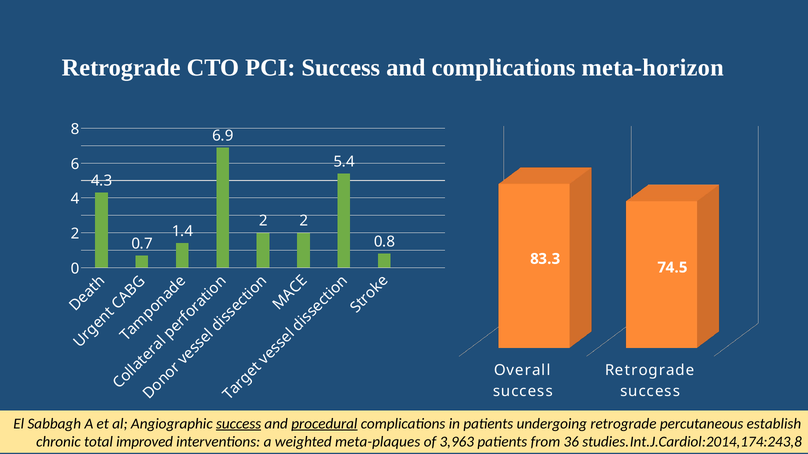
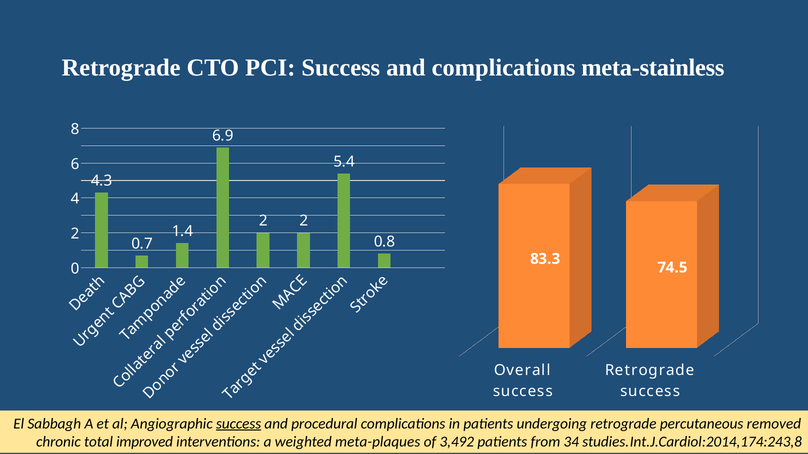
meta-horizon: meta-horizon -> meta-stainless
procedural underline: present -> none
establish: establish -> removed
3,963: 3,963 -> 3,492
36: 36 -> 34
